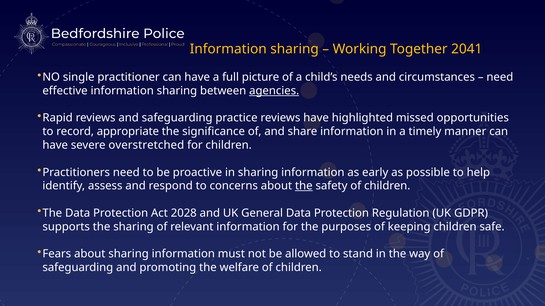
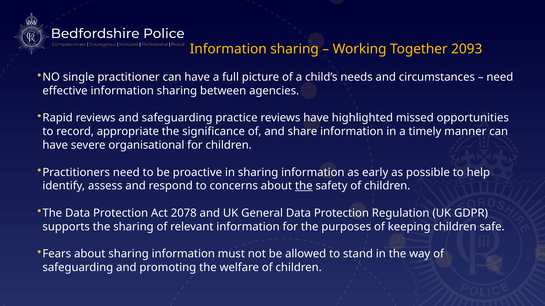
2041: 2041 -> 2093
agencies underline: present -> none
overstretched: overstretched -> organisational
2028: 2028 -> 2078
